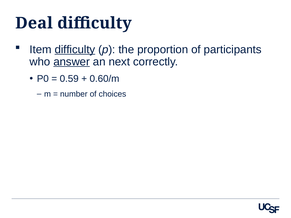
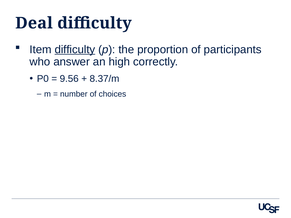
answer underline: present -> none
next: next -> high
0.59: 0.59 -> 9.56
0.60/m: 0.60/m -> 8.37/m
